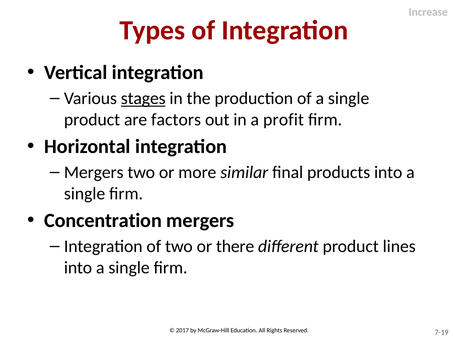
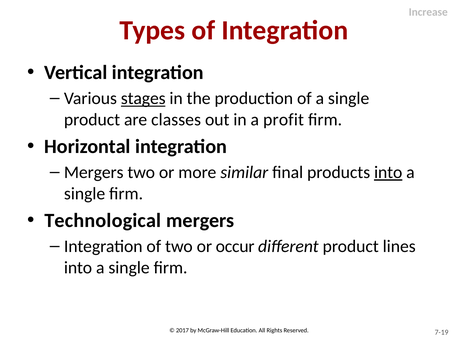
factors: factors -> classes
into at (388, 172) underline: none -> present
Concentration: Concentration -> Technological
there: there -> occur
